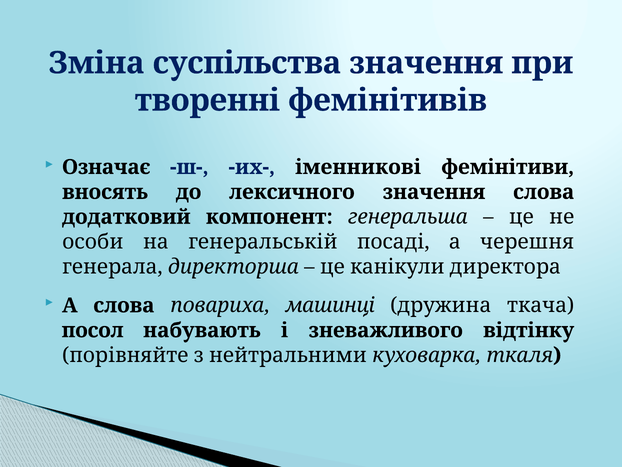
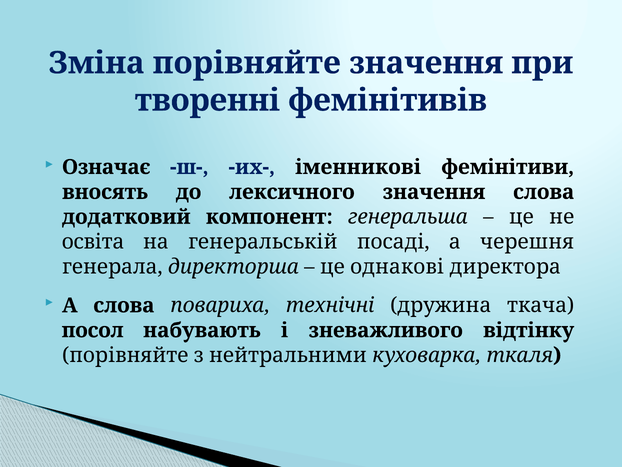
Зміна суспільства: суспільства -> порівняйте
особи: особи -> освіта
канікули: канікули -> однакові
машинці: машинці -> технічні
